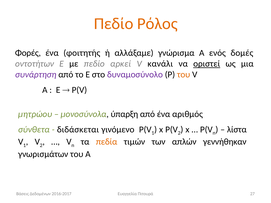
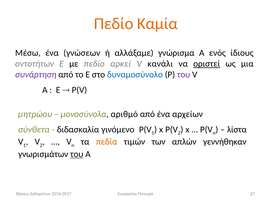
Ρόλος: Ρόλος -> Καμία
Φορές: Φορές -> Μέσω
φοιτητής: φοιτητής -> γνώσεων
δομές: δομές -> ίδιους
δυναμοσύνολο colour: purple -> blue
του at (184, 75) colour: orange -> purple
ύπαρξη: ύπαρξη -> αριθμό
αριθμός: αριθμός -> αρχείων
διδάσκεται: διδάσκεται -> διδασκαλία
του at (77, 154) underline: none -> present
